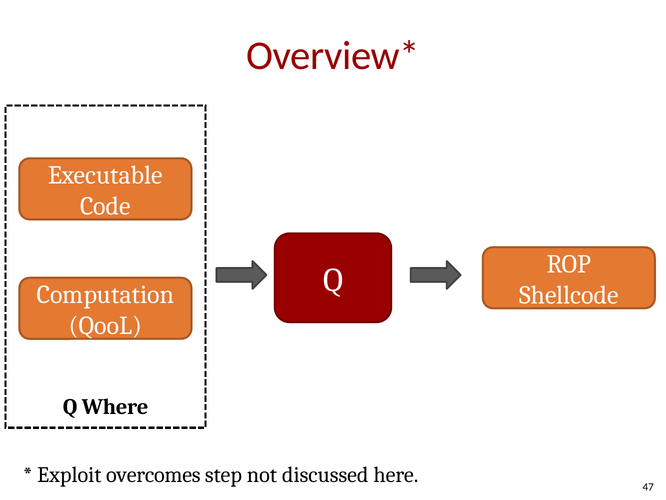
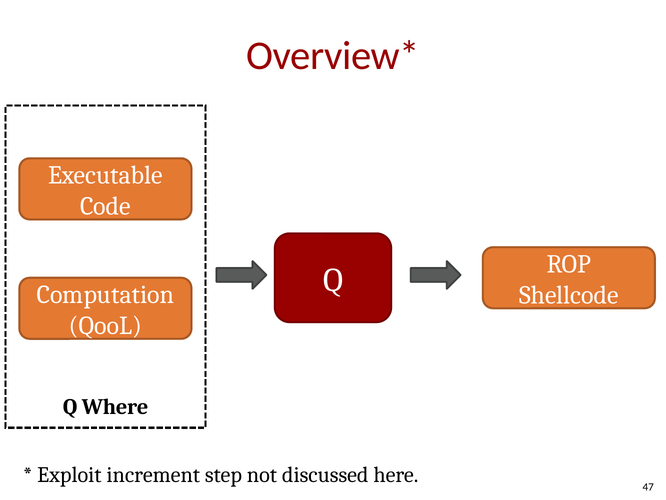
overcomes: overcomes -> increment
